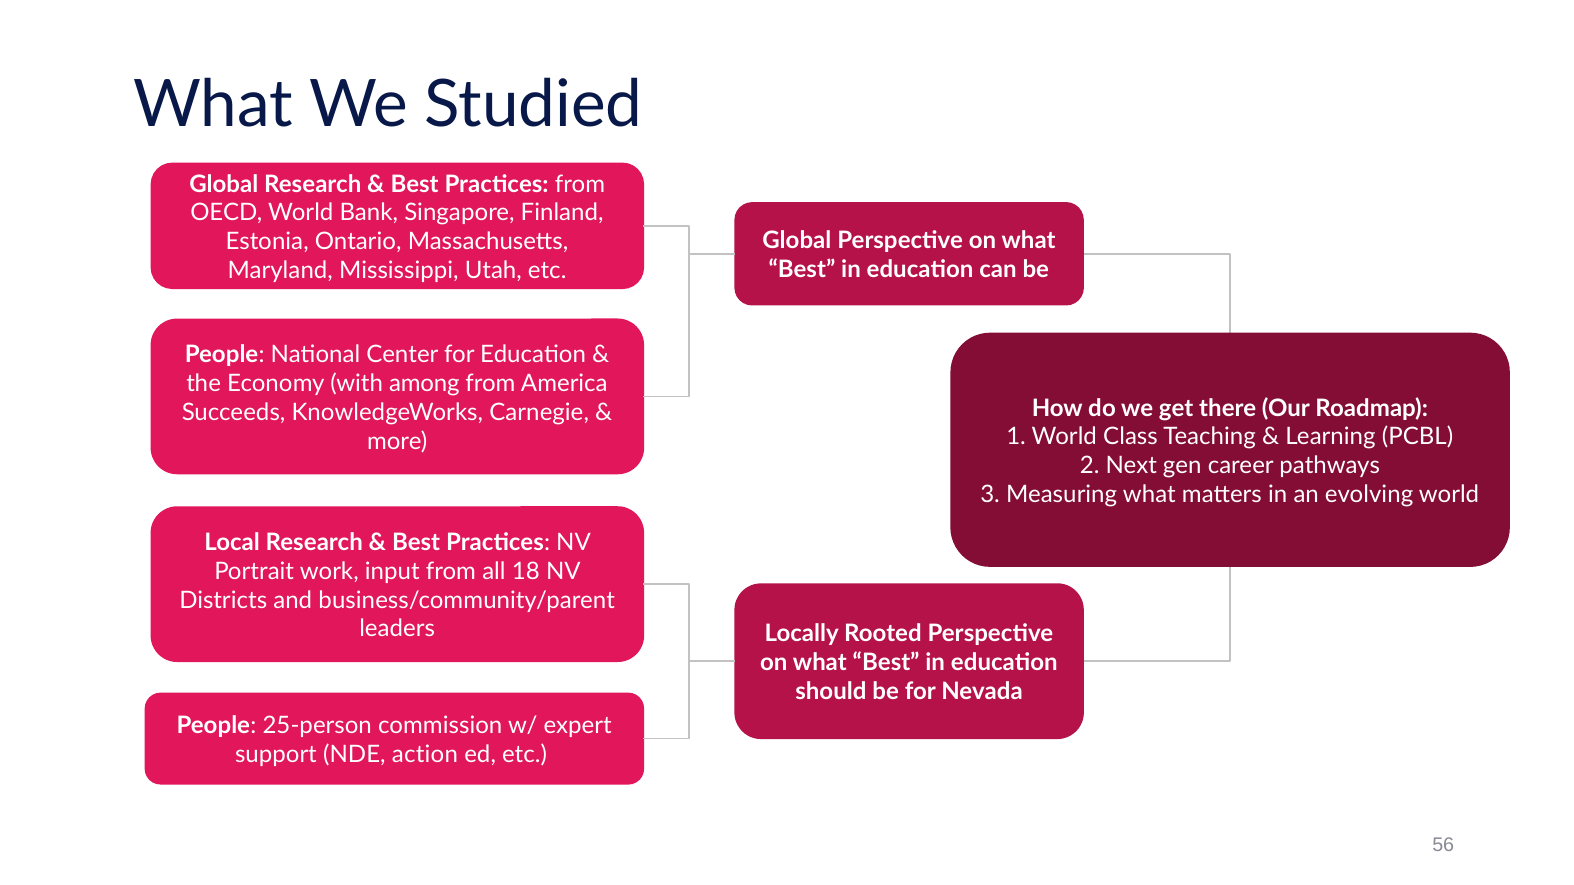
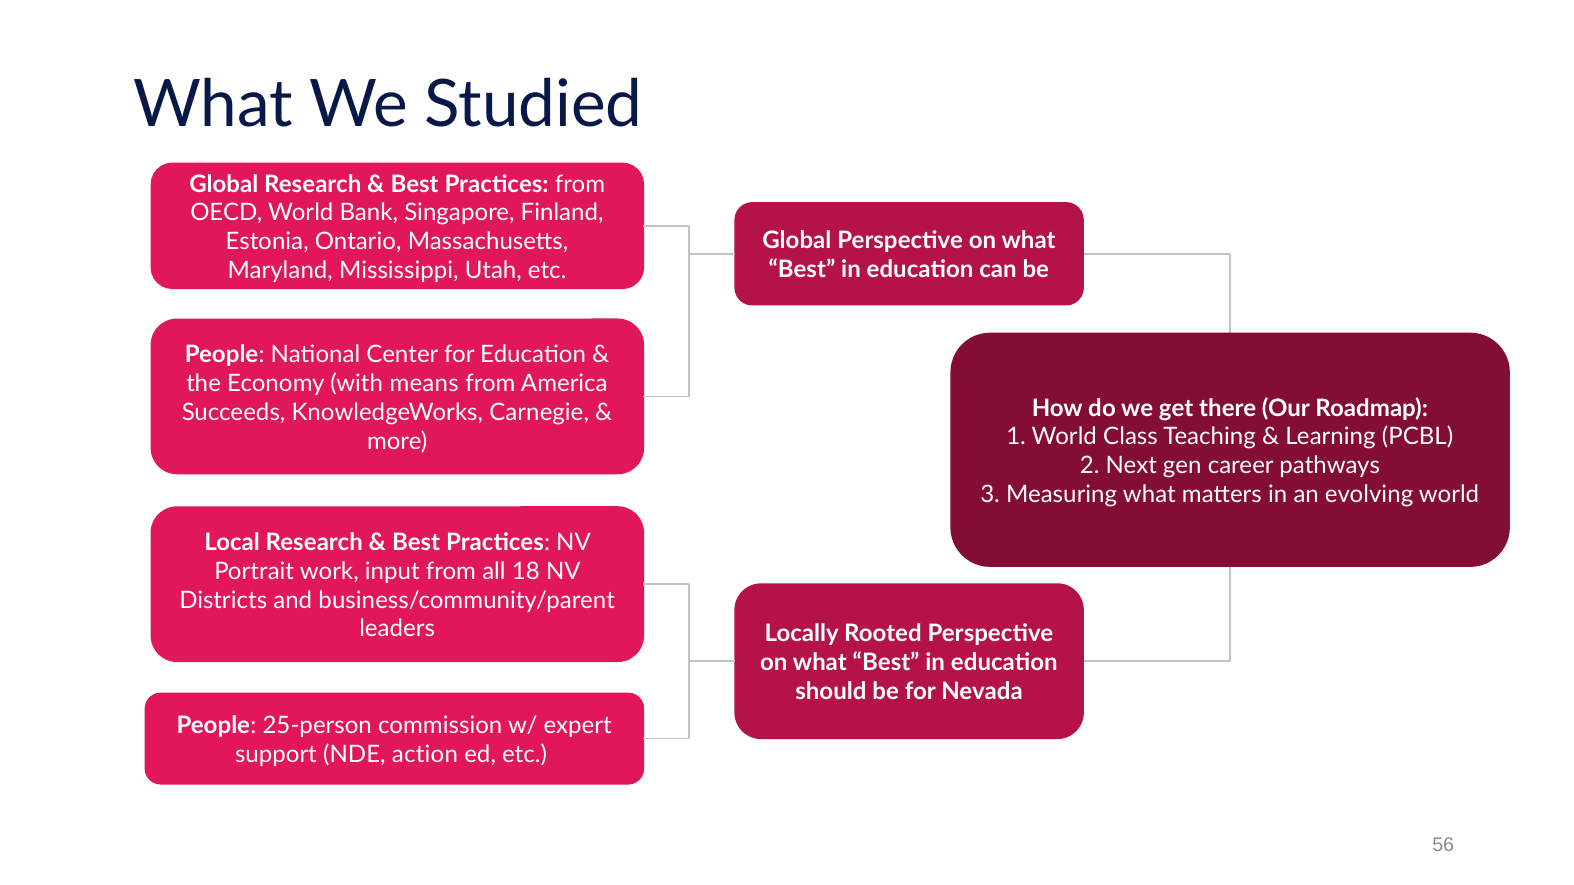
among: among -> means
